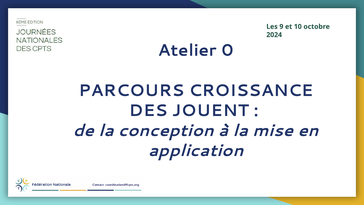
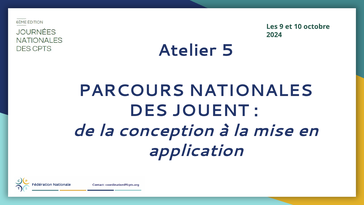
0: 0 -> 5
PARCOURS CROISSANCE: CROISSANCE -> NATIONALES
